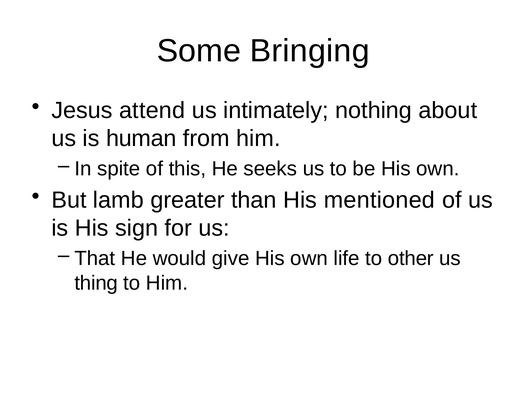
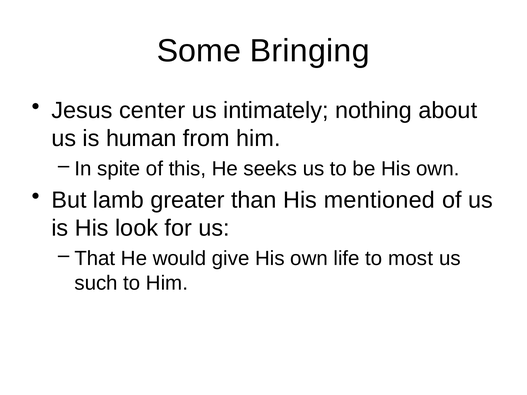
attend: attend -> center
sign: sign -> look
other: other -> most
thing: thing -> such
